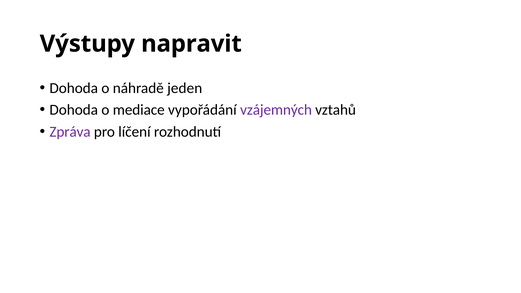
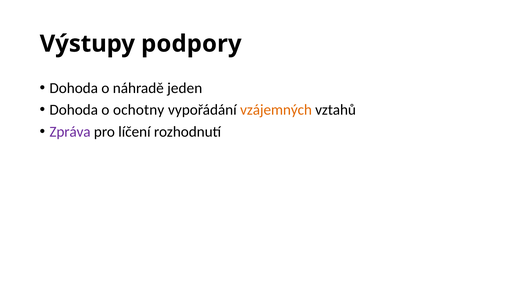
napravit: napravit -> podpory
mediace: mediace -> ochotny
vzájemných colour: purple -> orange
